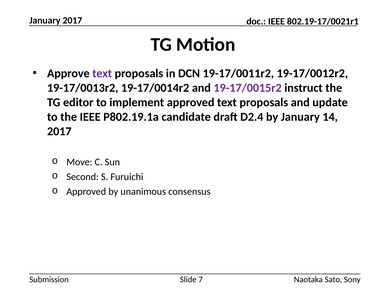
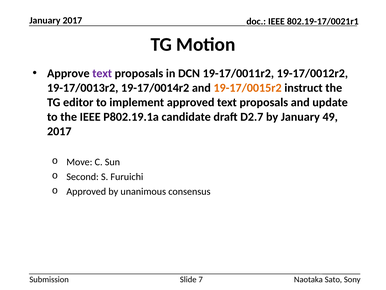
19-17/0015r2 colour: purple -> orange
D2.4: D2.4 -> D2.7
14: 14 -> 49
